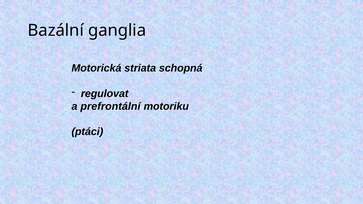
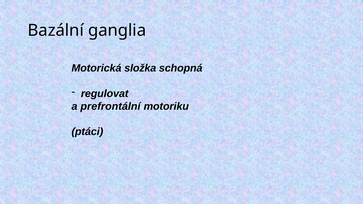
striata: striata -> složka
